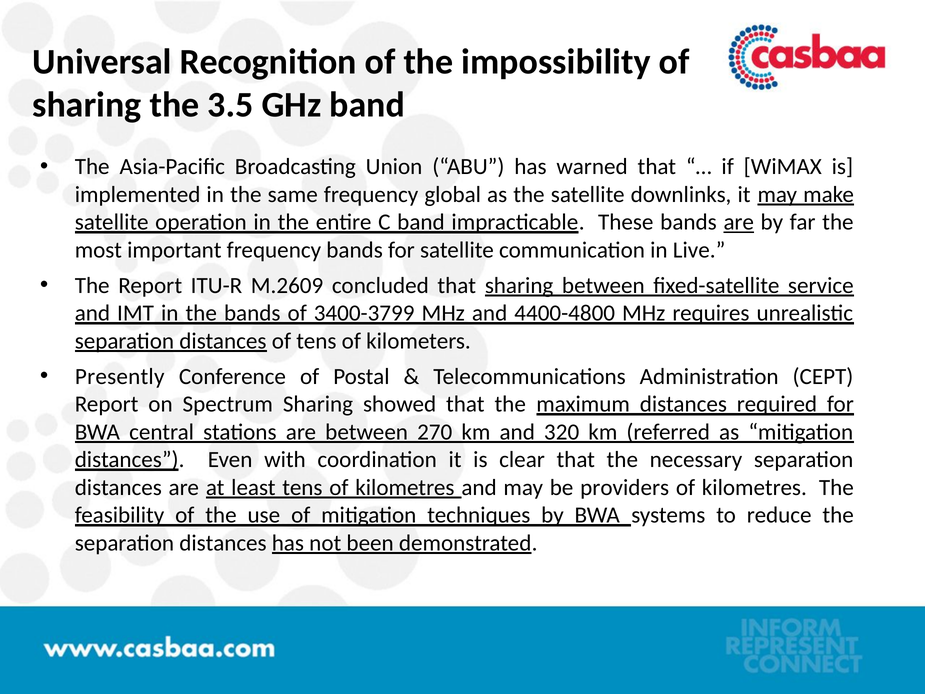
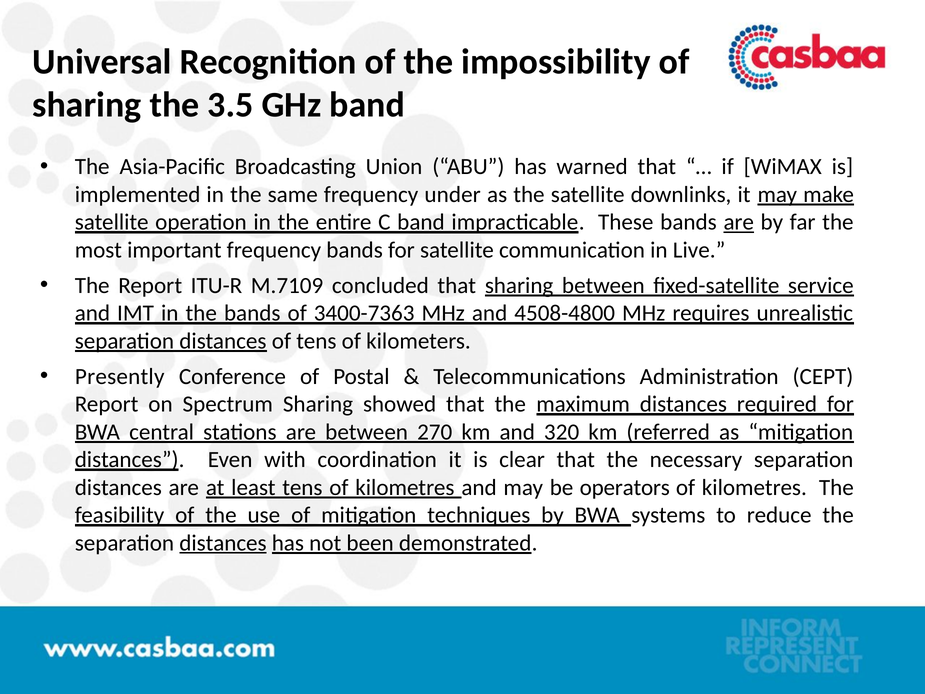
global: global -> under
M.2609: M.2609 -> M.7109
3400-3799: 3400-3799 -> 3400-7363
4400-4800: 4400-4800 -> 4508-4800
providers: providers -> operators
distances at (223, 543) underline: none -> present
